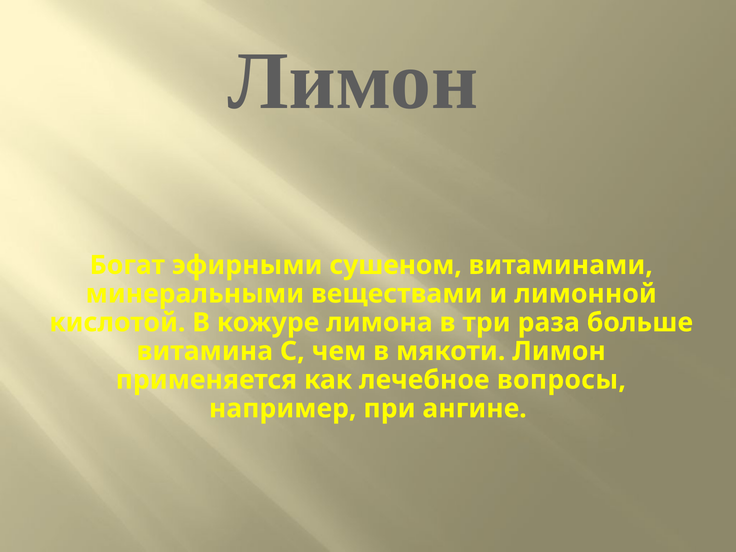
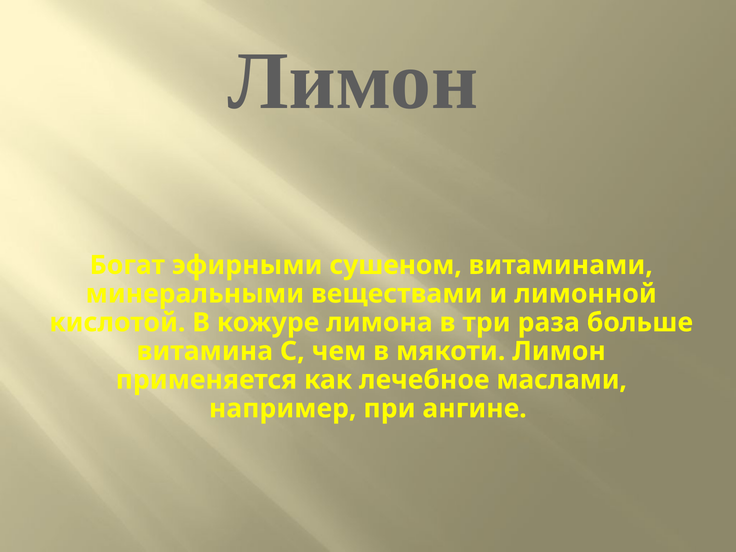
вопросы: вопросы -> маслами
